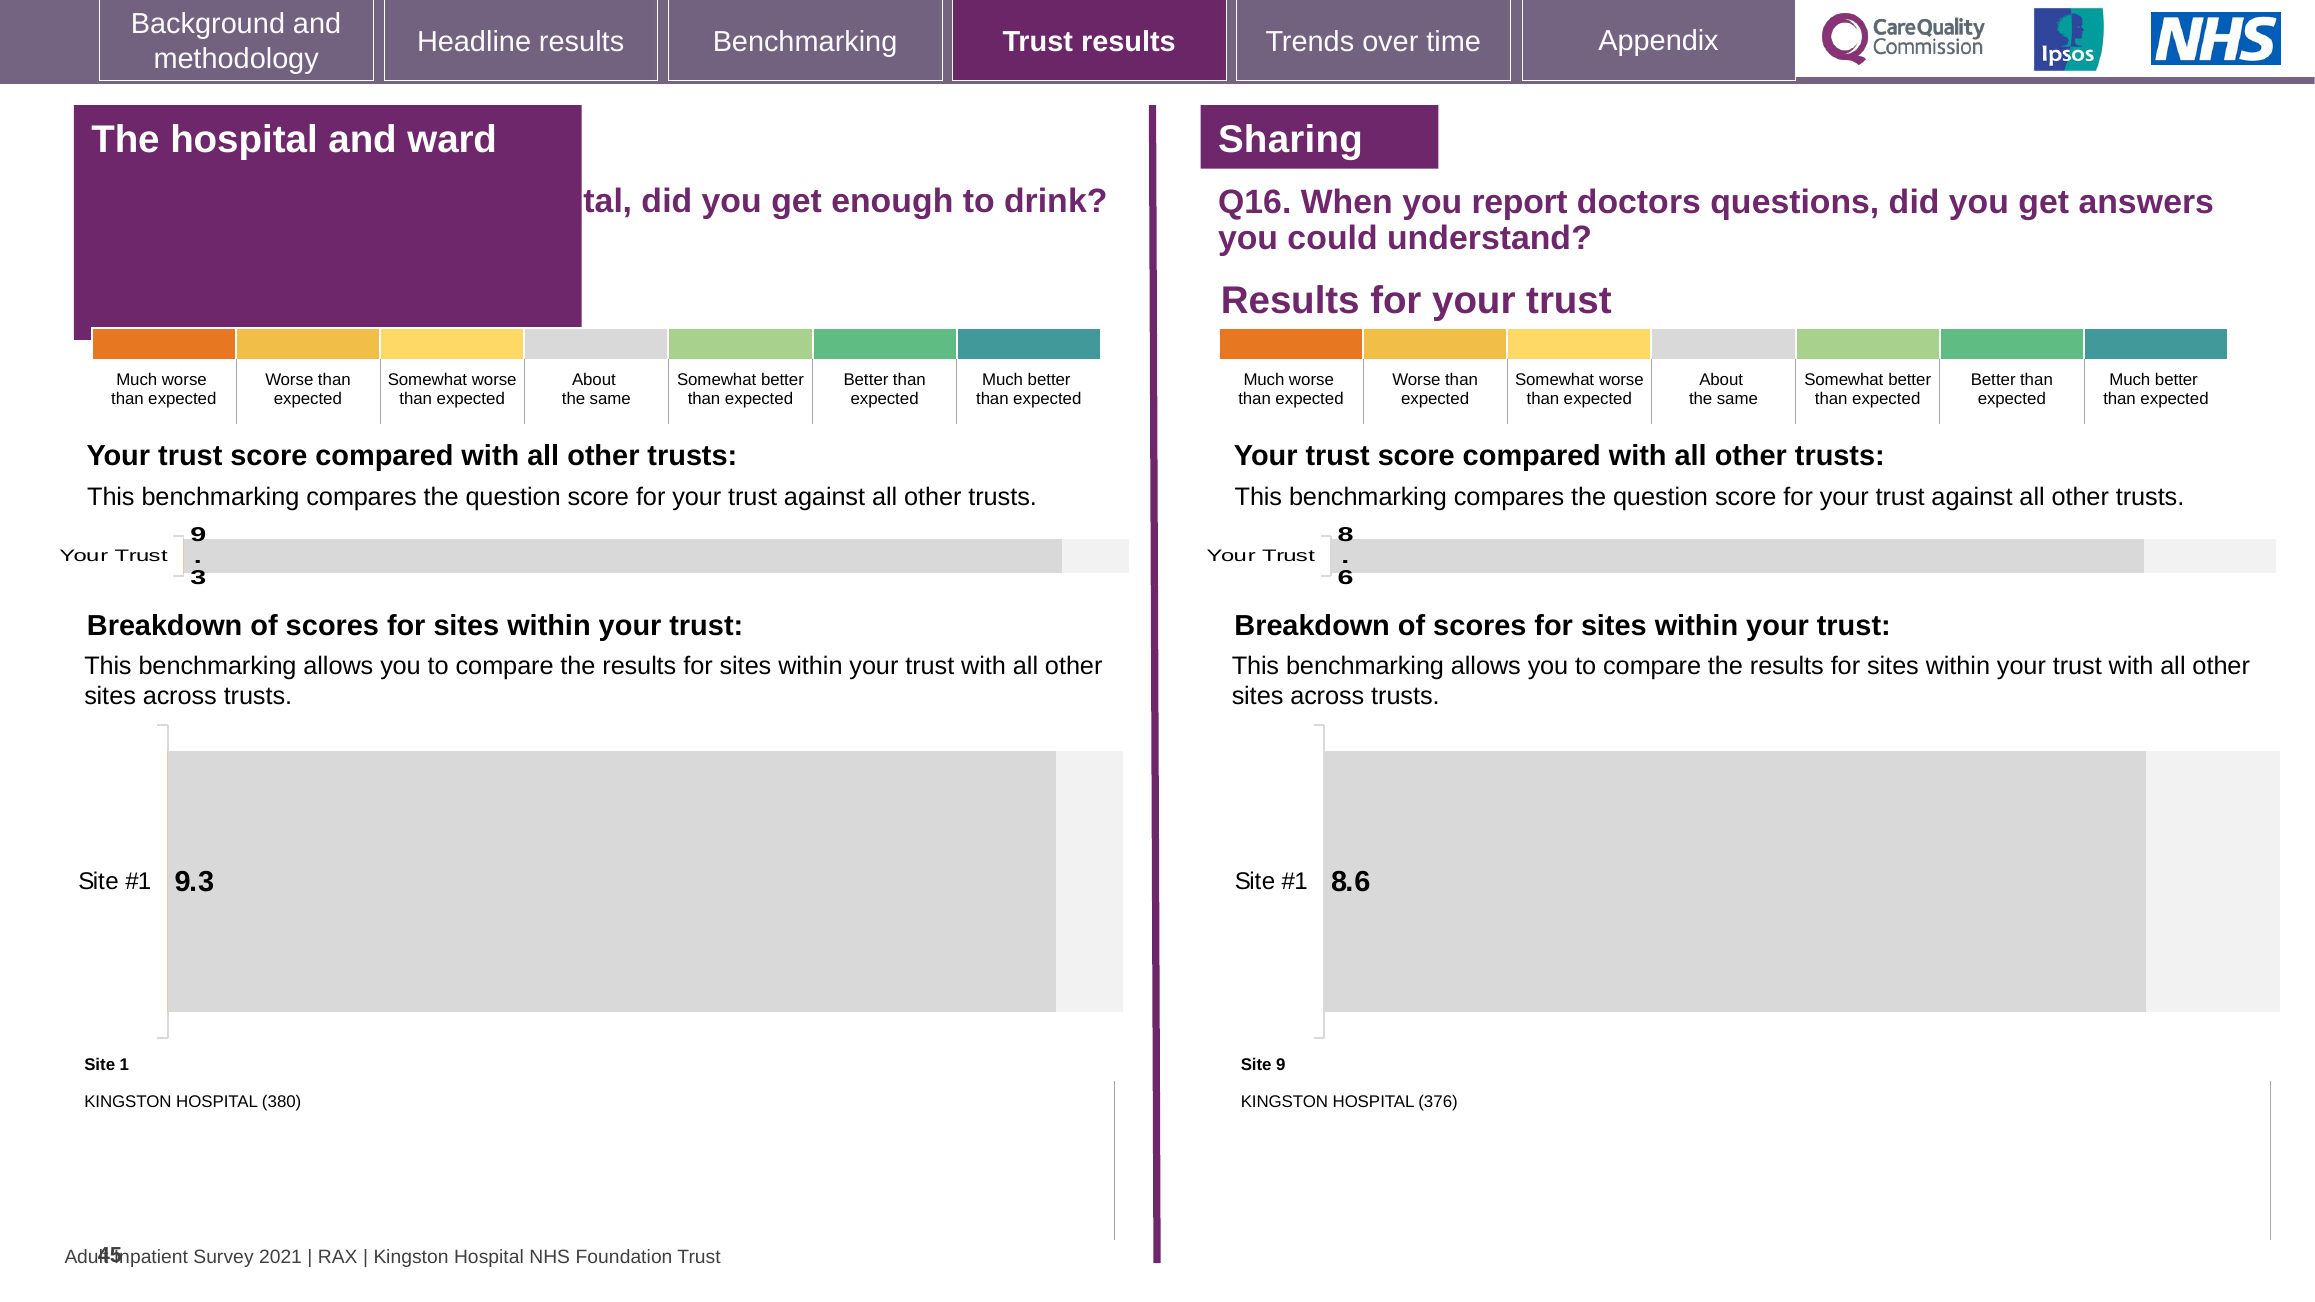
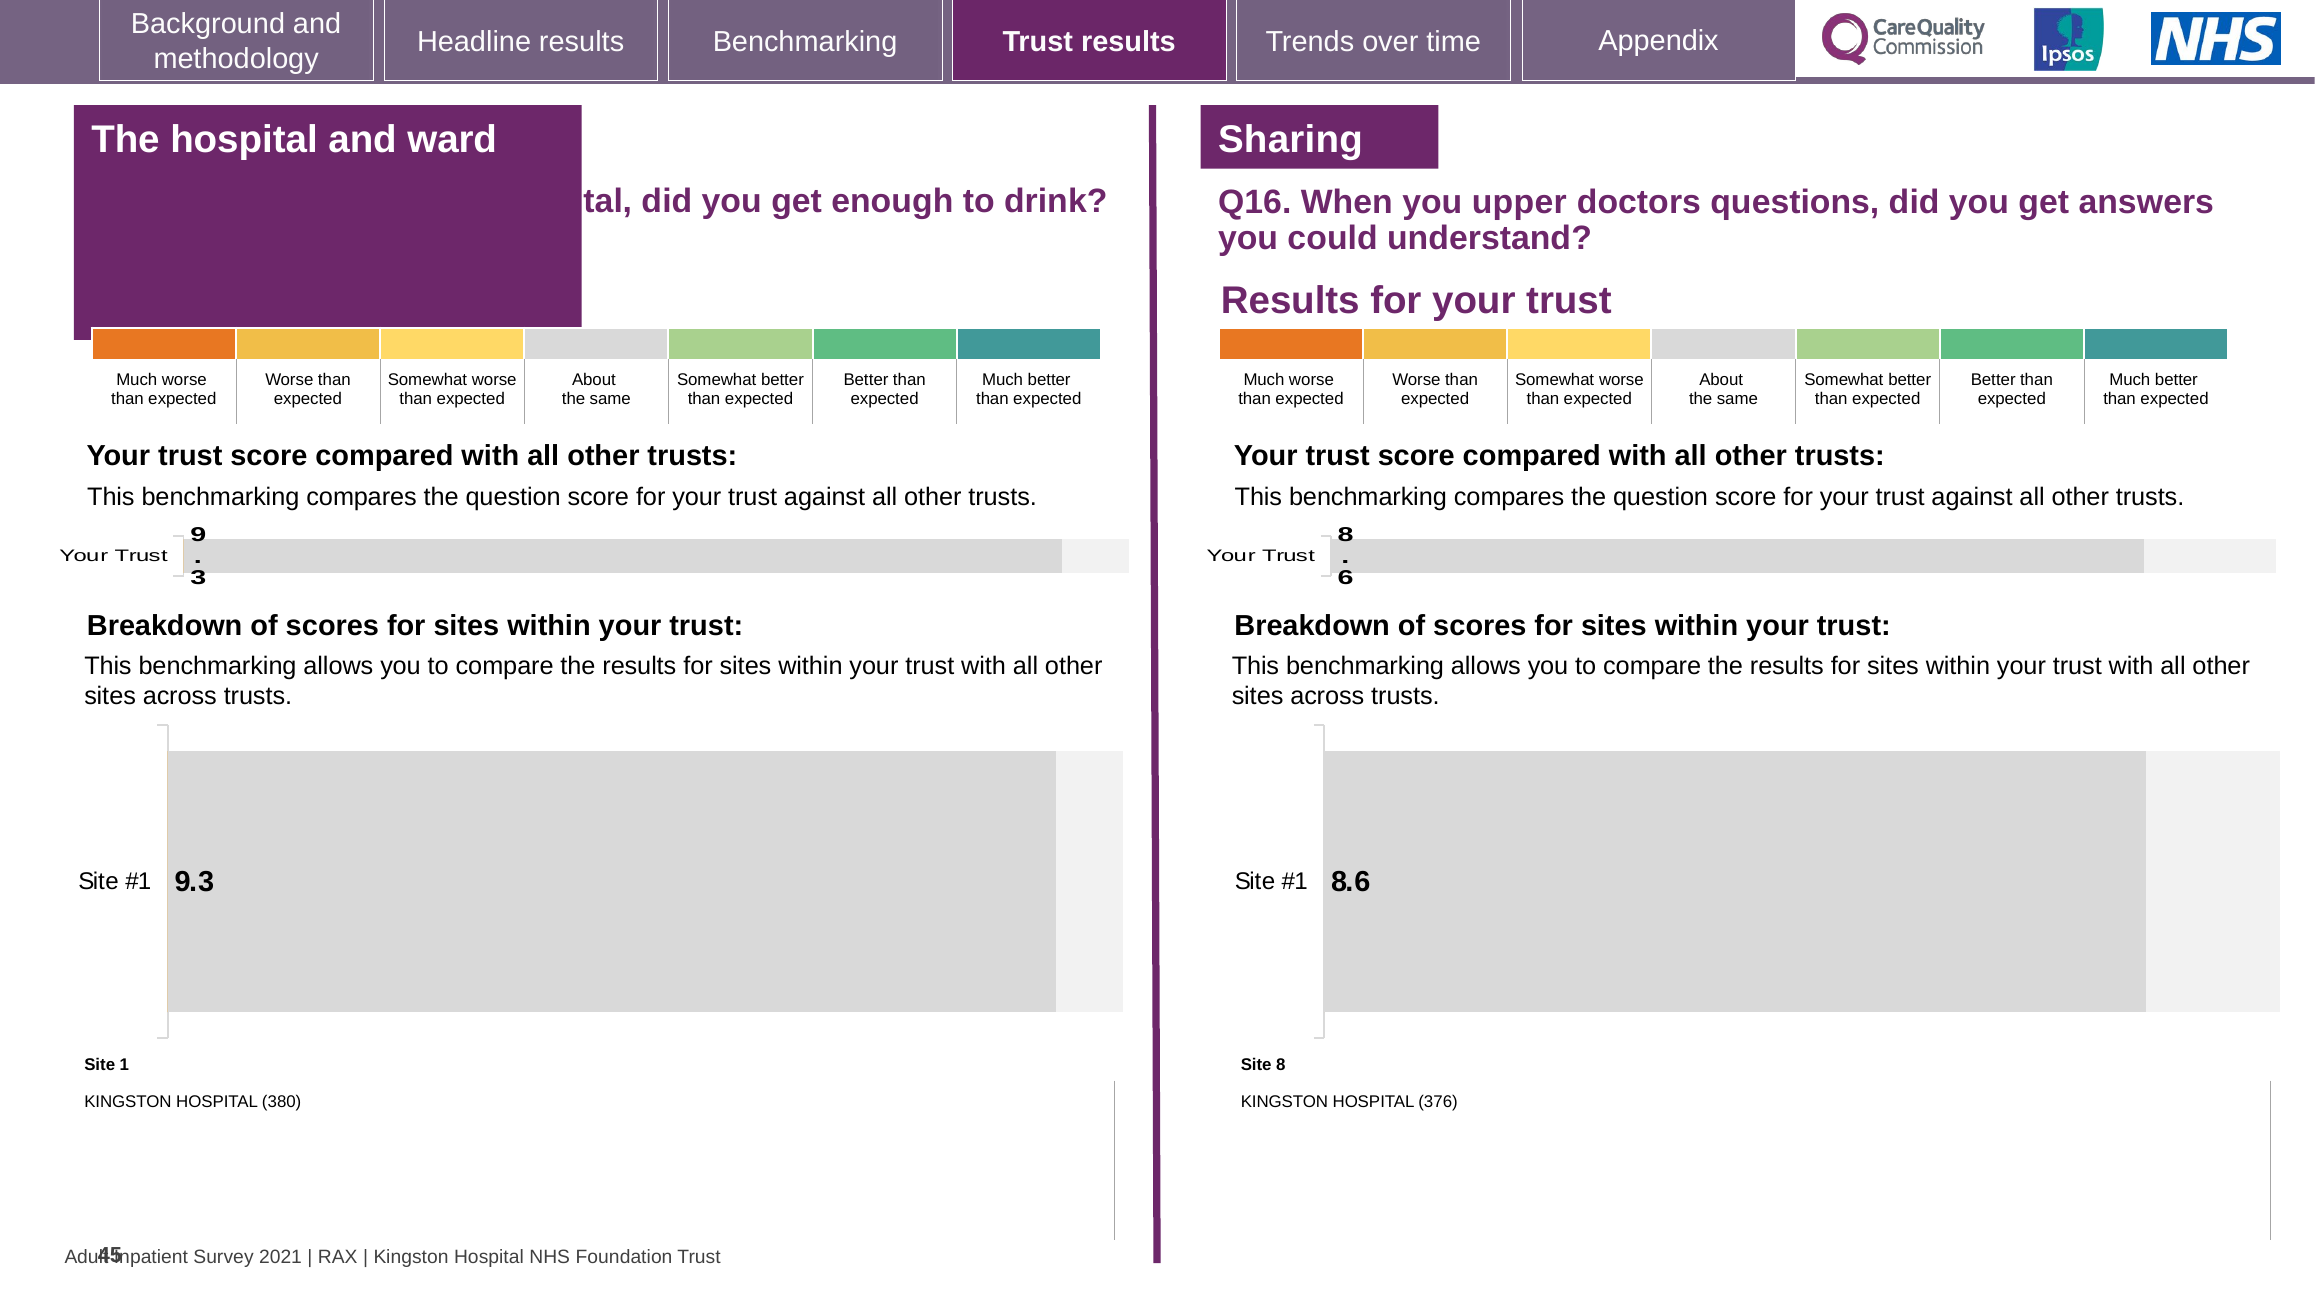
report: report -> upper
Site 9: 9 -> 8
